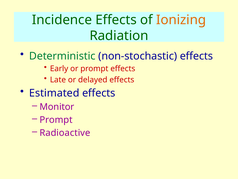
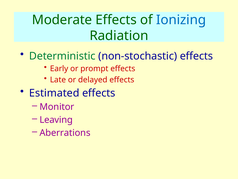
Incidence: Incidence -> Moderate
Ionizing colour: orange -> blue
Prompt at (56, 120): Prompt -> Leaving
Radioactive: Radioactive -> Aberrations
